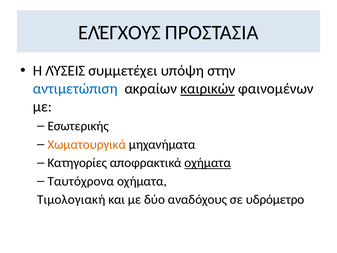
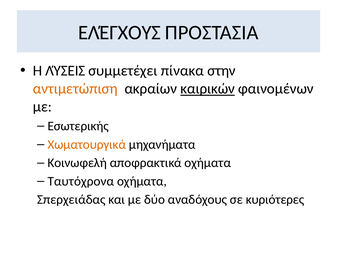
υπόψη: υπόψη -> πίνακα
αντιμετώπιση colour: blue -> orange
Κατηγορίες: Κατηγορίες -> Κοινωφελή
οχήματα at (208, 163) underline: present -> none
Τιμολογιακή: Τιμολογιακή -> Σπερχειάδας
υδρόμετρο: υδρόμετρο -> κυριότερες
